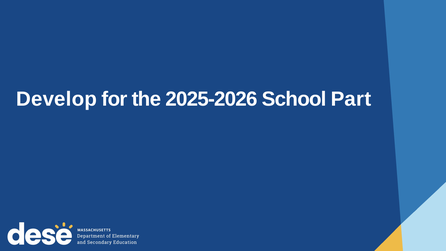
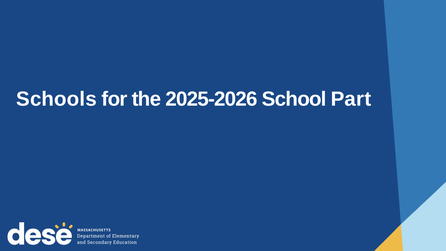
Develop: Develop -> Schools
